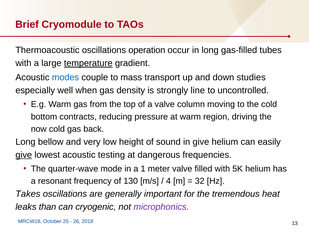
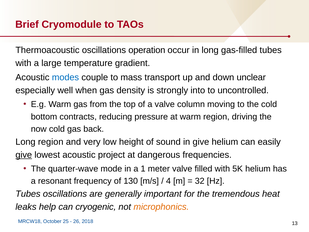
temperature underline: present -> none
studies: studies -> unclear
line: line -> into
Long bellow: bellow -> region
testing: testing -> project
Takes at (28, 194): Takes -> Tubes
than: than -> help
microphonics colour: purple -> orange
